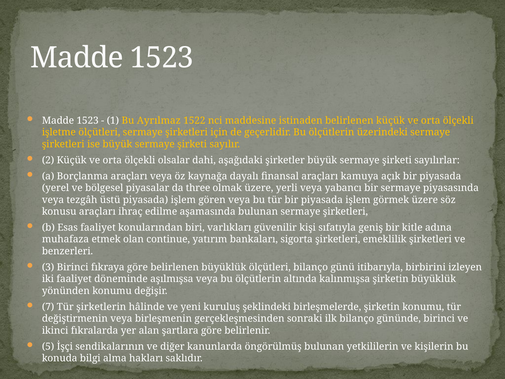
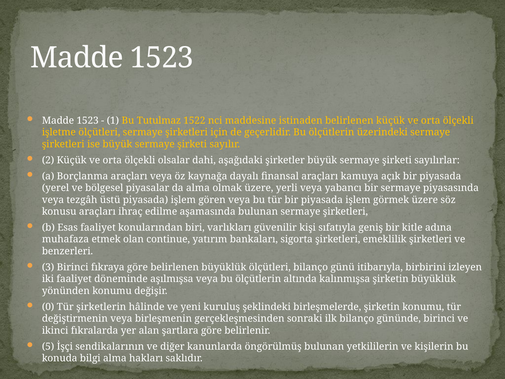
Ayrılmaz: Ayrılmaz -> Tutulmaz
da three: three -> alma
7: 7 -> 0
